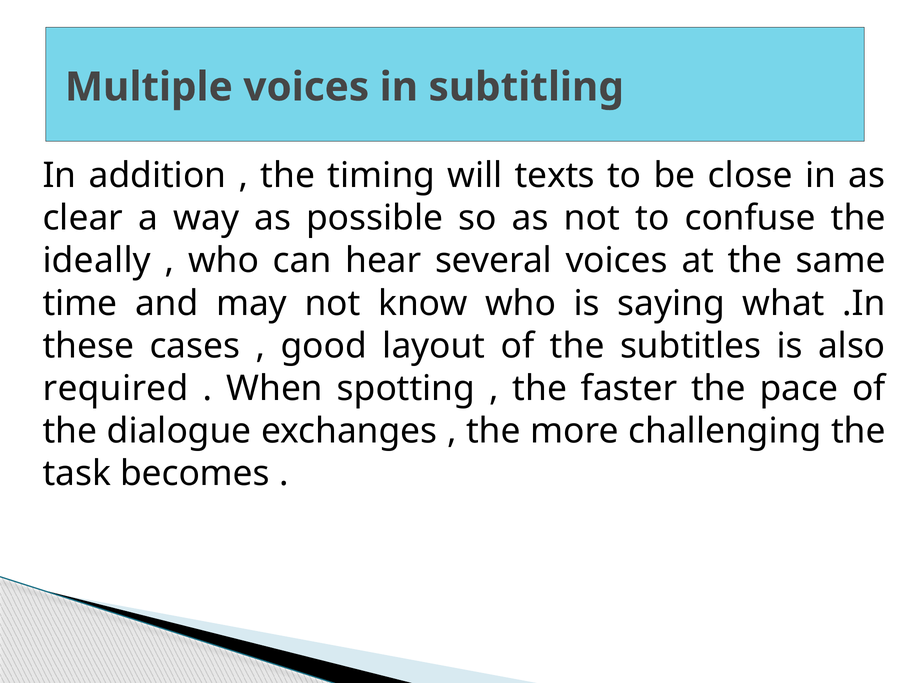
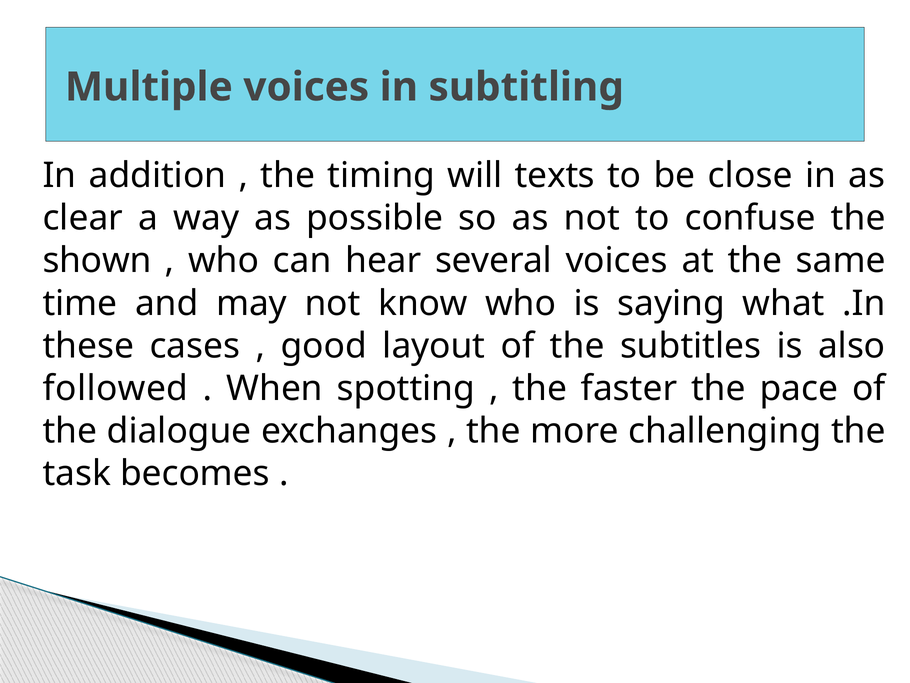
ideally: ideally -> shown
required: required -> followed
